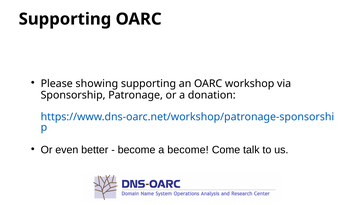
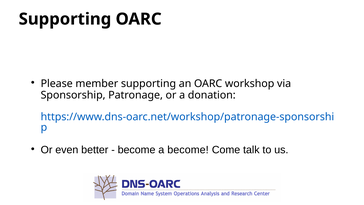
showing: showing -> member
